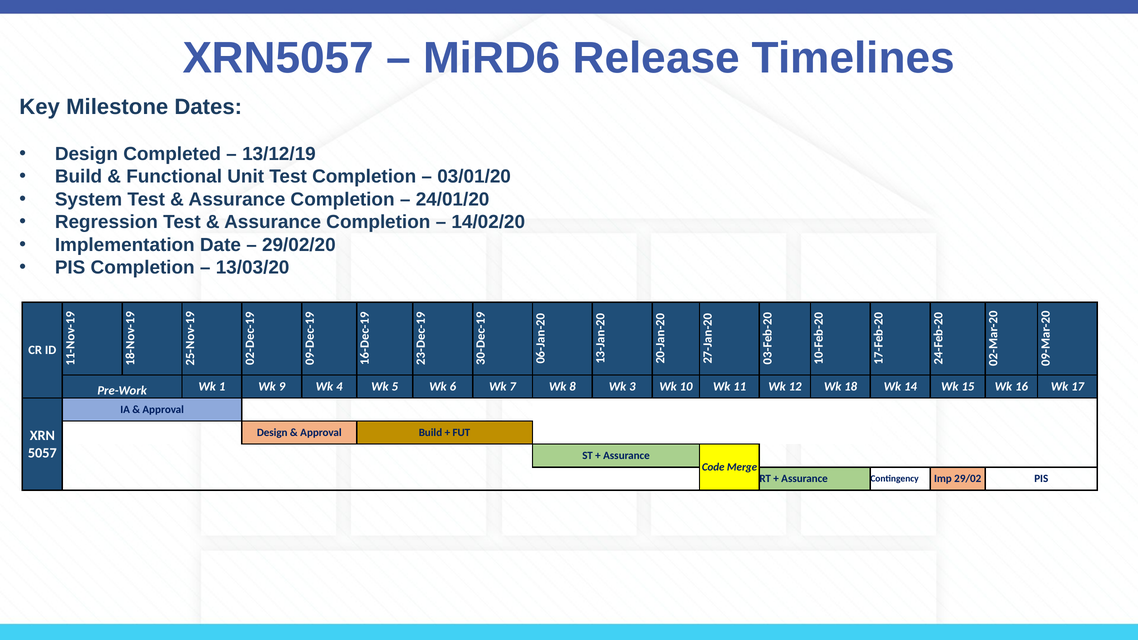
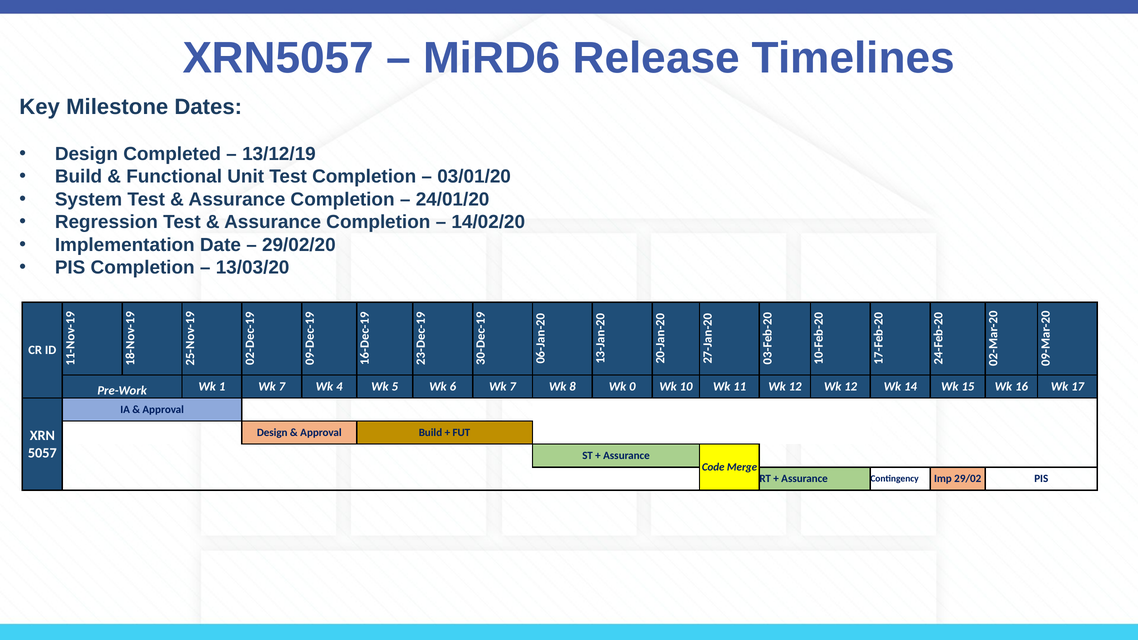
1 Wk 9: 9 -> 7
Wk 3: 3 -> 0
12 Wk 18: 18 -> 12
